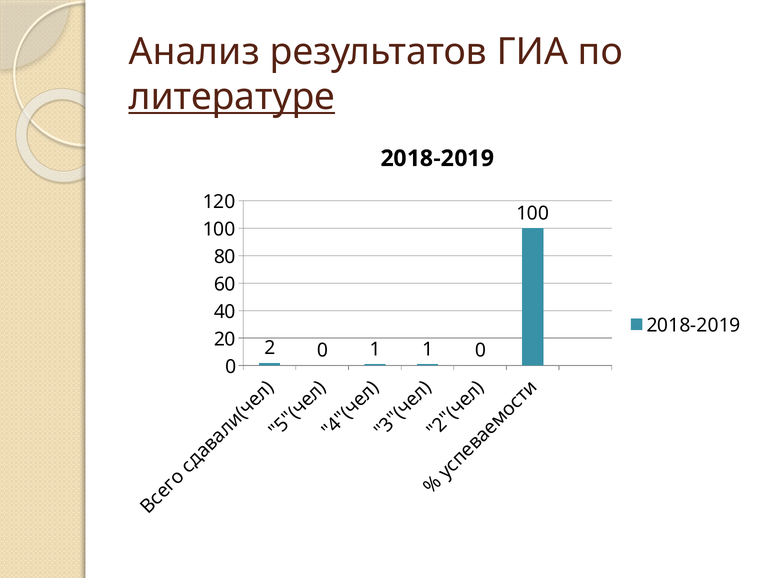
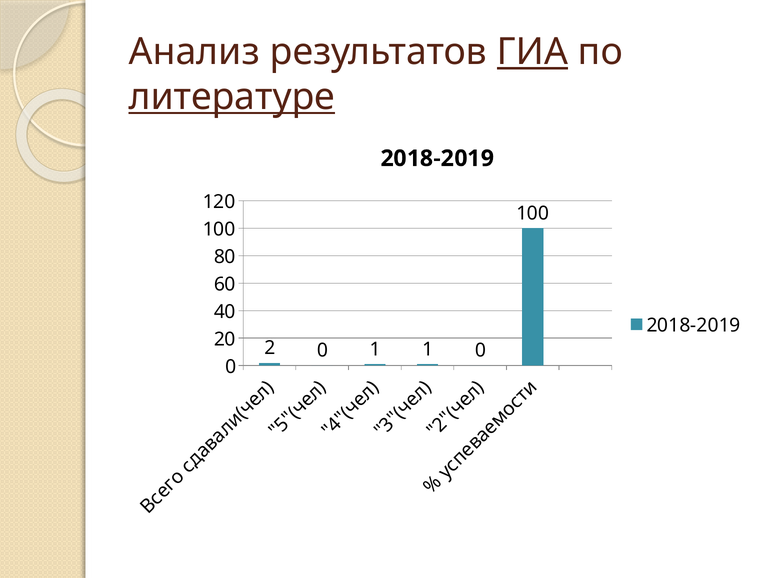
ГИА underline: none -> present
